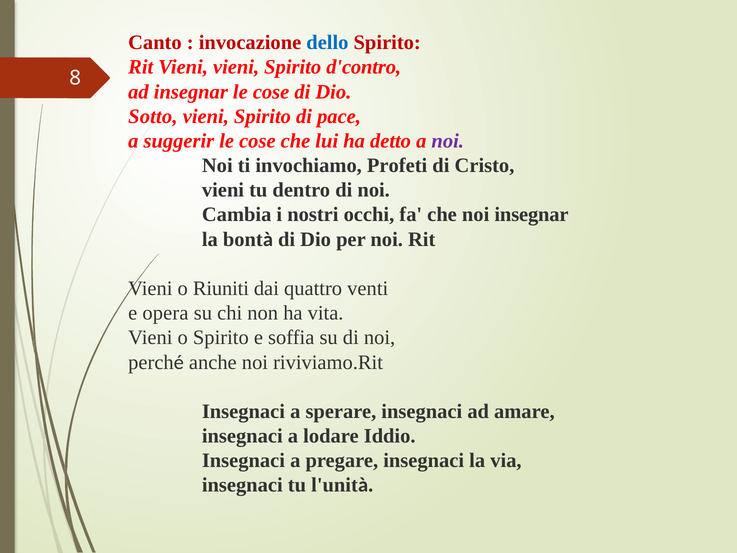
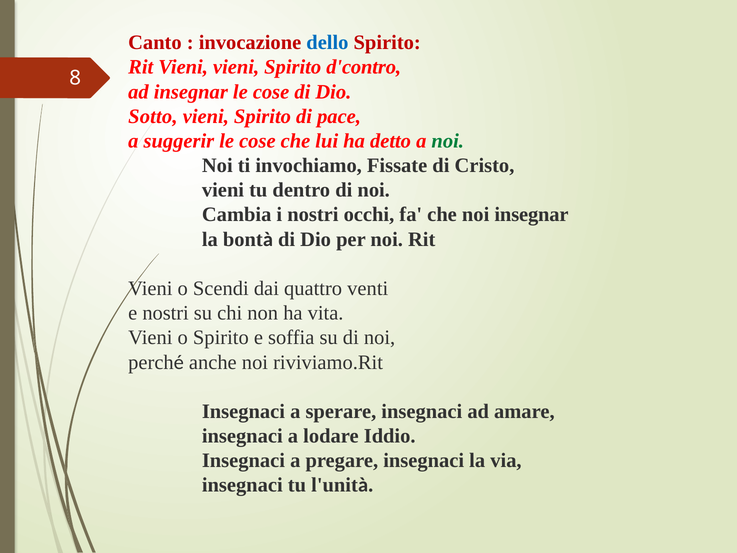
noi at (448, 141) colour: purple -> green
Profeti: Profeti -> Fissate
Riuniti: Riuniti -> Scendi
e opera: opera -> nostri
